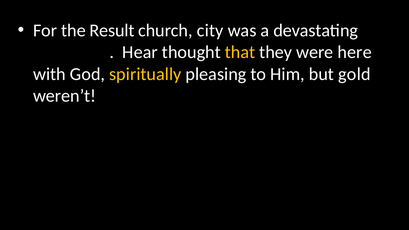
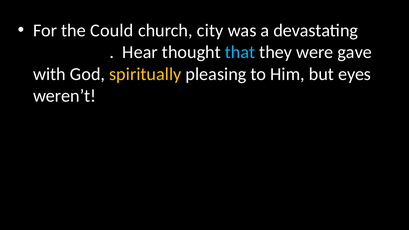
Result: Result -> Could
that colour: yellow -> light blue
here: here -> gave
gold: gold -> eyes
